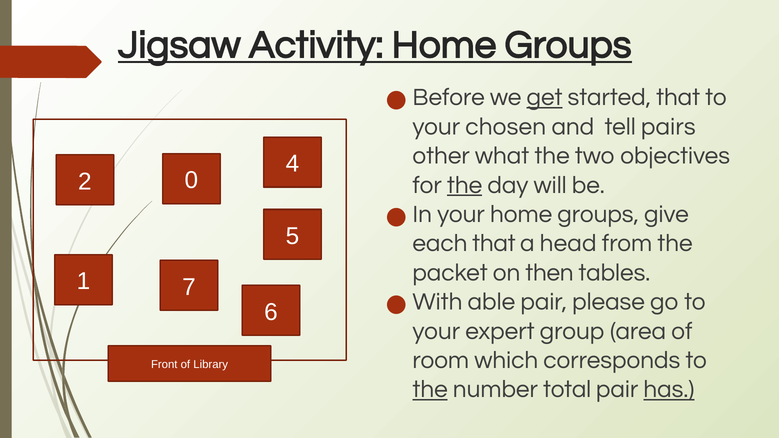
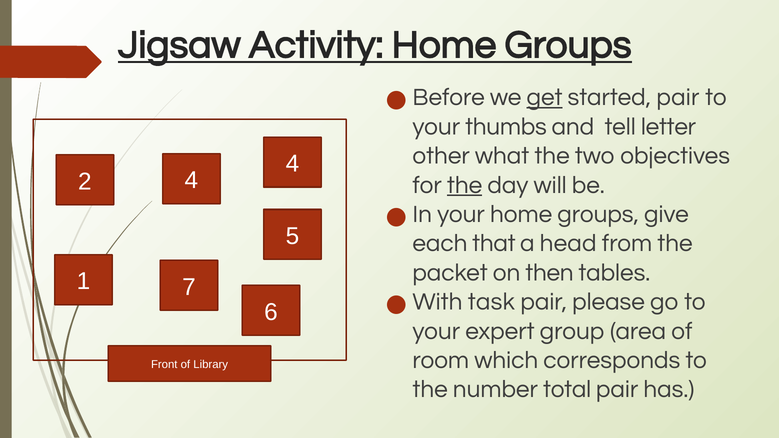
started that: that -> pair
chosen: chosen -> thumbs
pairs: pairs -> letter
2 0: 0 -> 4
able: able -> task
the at (430, 390) underline: present -> none
has underline: present -> none
